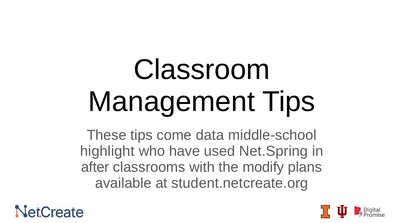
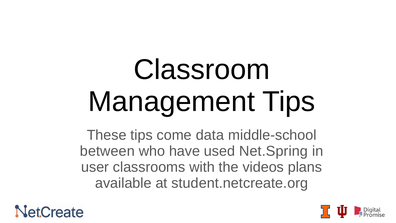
highlight: highlight -> between
after: after -> user
modify: modify -> videos
